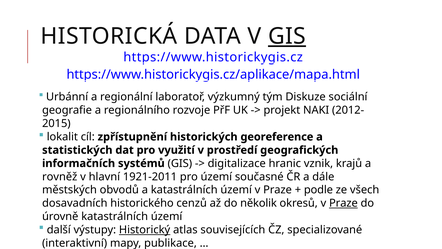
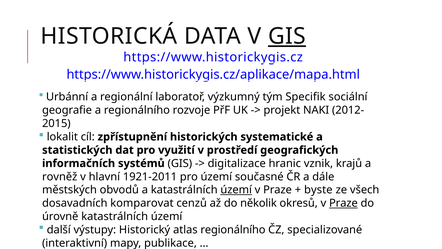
Diskuze: Diskuze -> Specifik
georeference: georeference -> systematické
území at (236, 190) underline: none -> present
podle: podle -> byste
historického: historického -> komparovat
Historický underline: present -> none
atlas souvisejících: souvisejících -> regionálního
